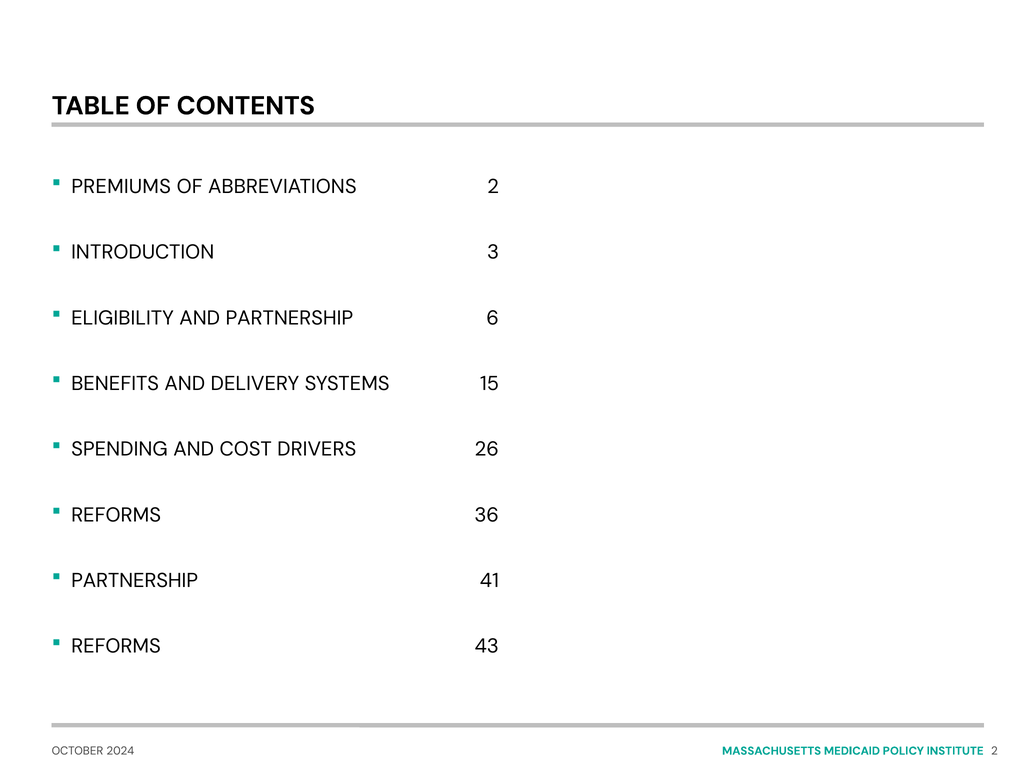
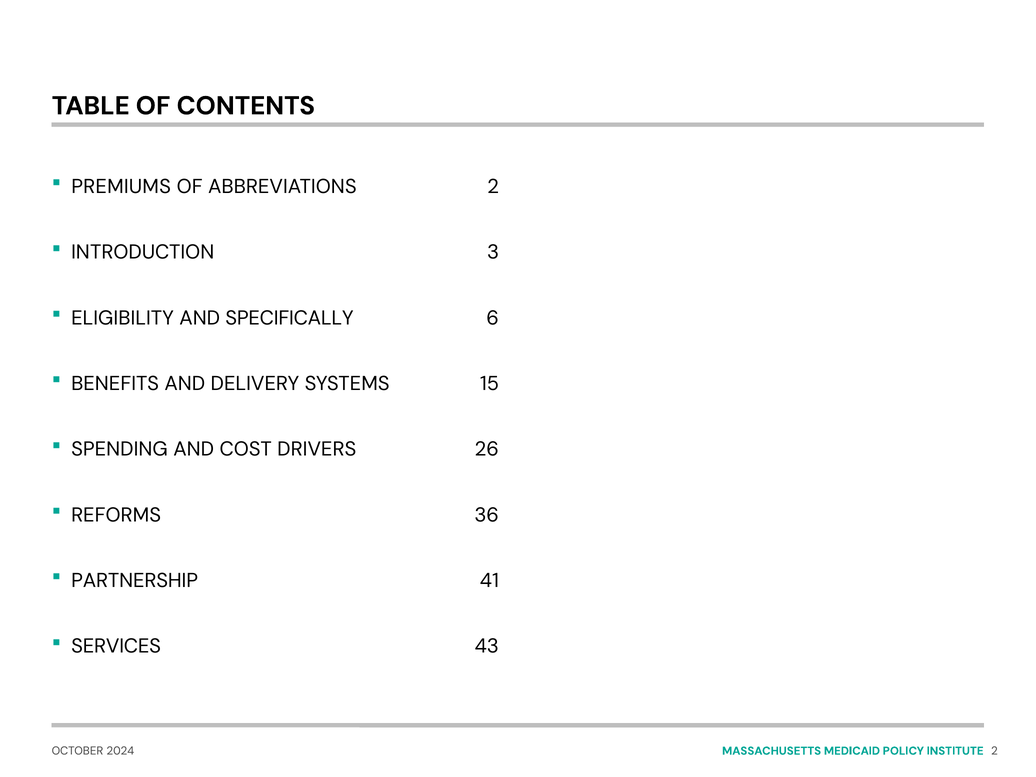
AND PARTNERSHIP: PARTNERSHIP -> SPECIFICALLY
REFORMS at (116, 646): REFORMS -> SERVICES
